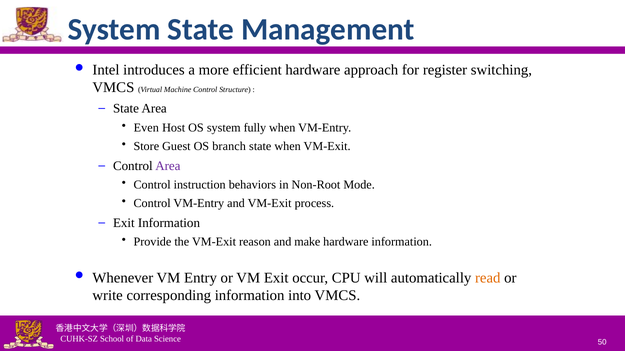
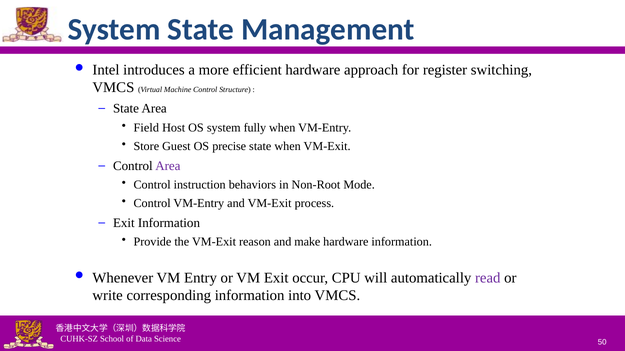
Even: Even -> Field
branch: branch -> precise
read colour: orange -> purple
